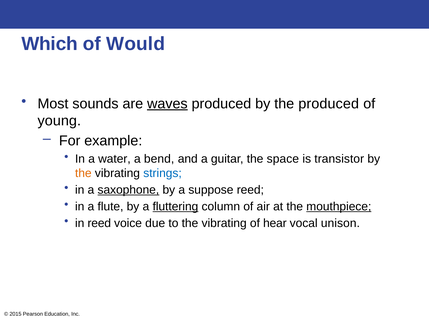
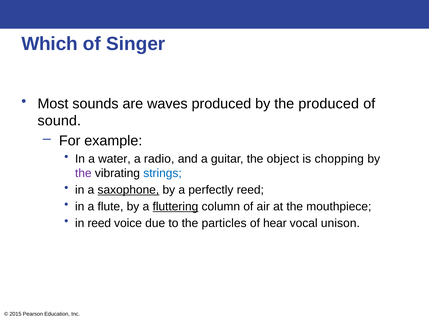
Would: Would -> Singer
waves underline: present -> none
young: young -> sound
bend: bend -> radio
space: space -> object
transistor: transistor -> chopping
the at (83, 173) colour: orange -> purple
suppose: suppose -> perfectly
mouthpiece underline: present -> none
to the vibrating: vibrating -> particles
